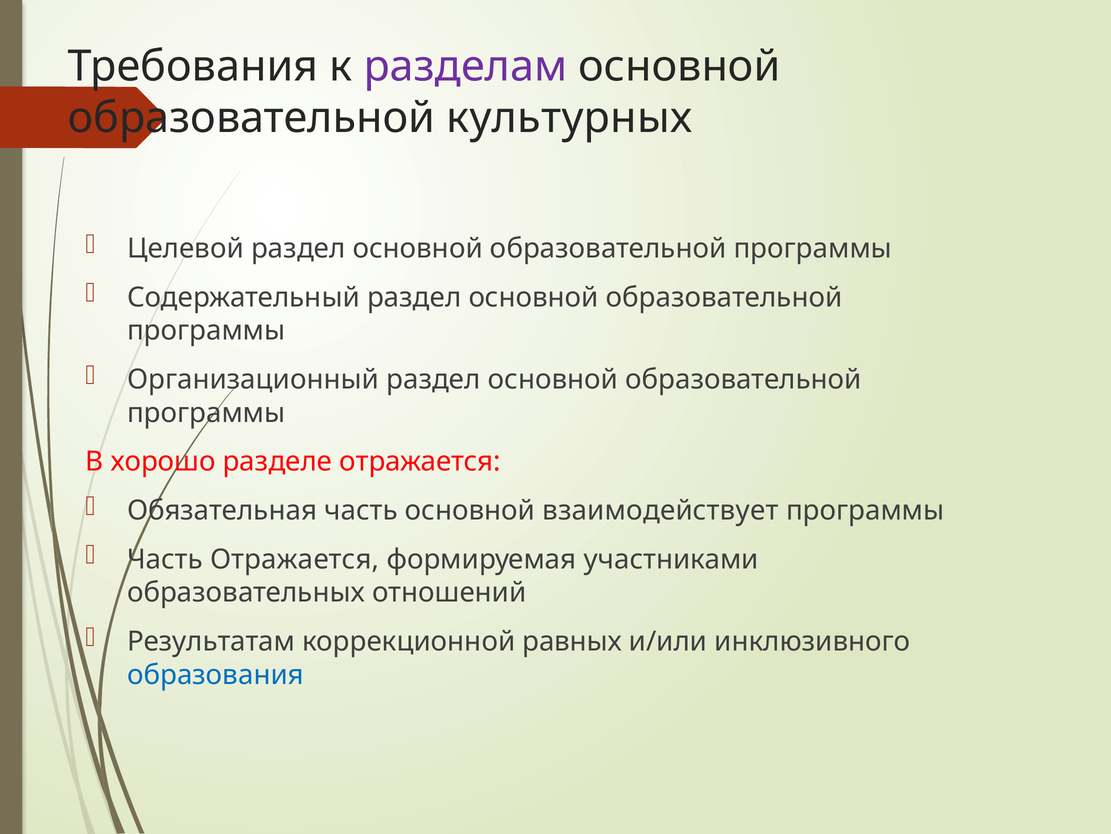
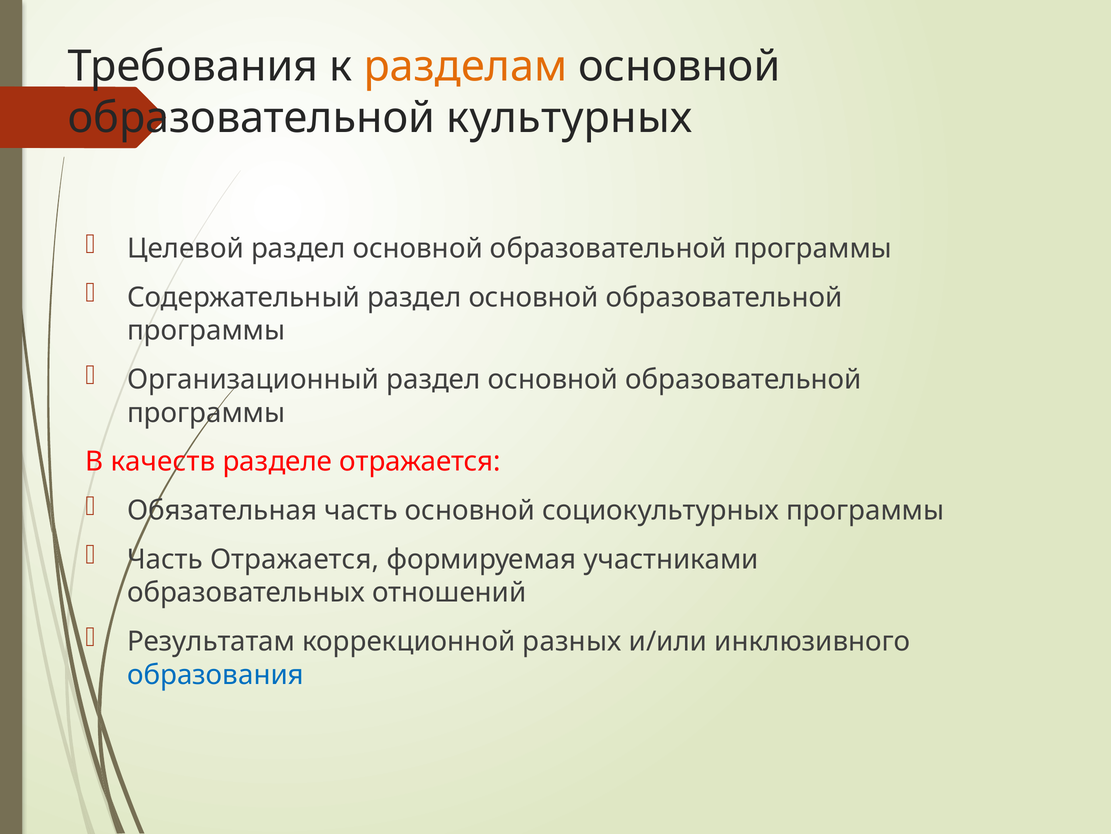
разделам colour: purple -> orange
хорошо: хорошо -> качеств
взаимодействует: взаимодействует -> социокультурных
равных: равных -> разных
